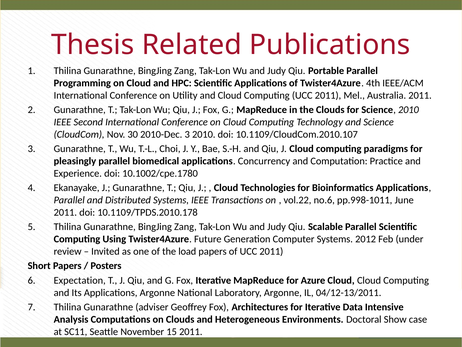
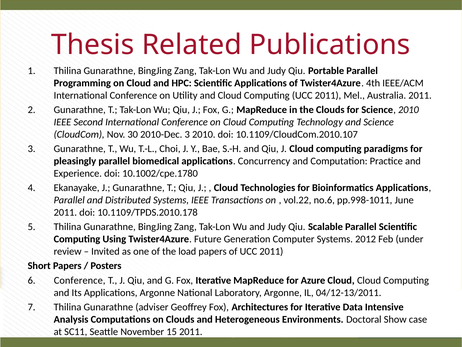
Expectation at (80, 280): Expectation -> Conference
